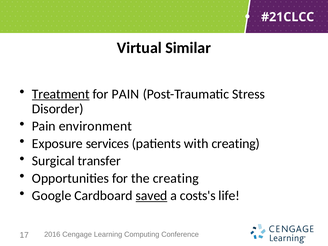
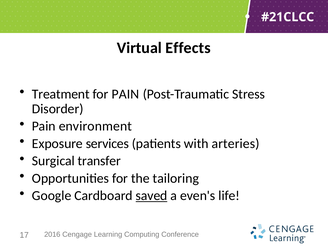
Similar: Similar -> Effects
Treatment underline: present -> none
with creating: creating -> arteries
the creating: creating -> tailoring
costs's: costs's -> even's
